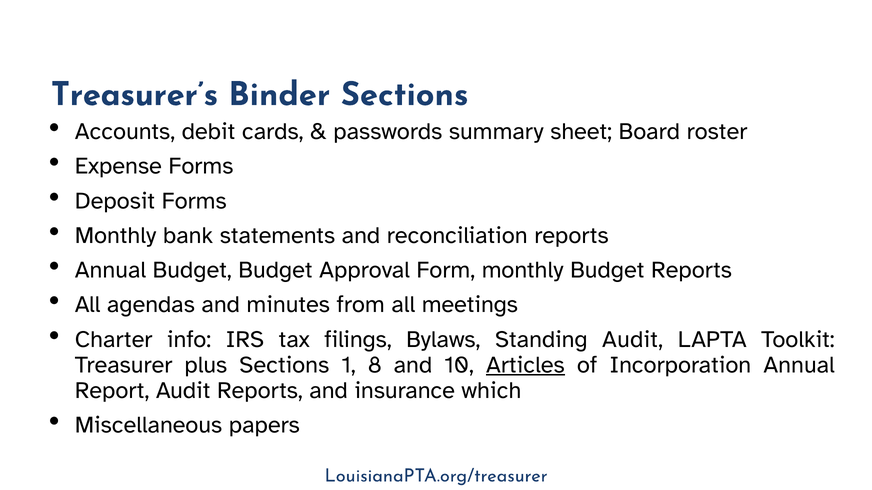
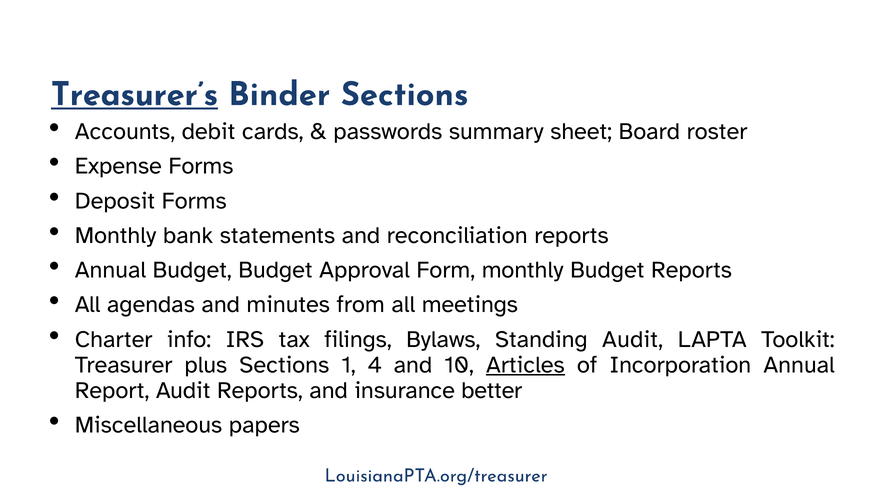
Treasurer’s underline: none -> present
8: 8 -> 4
which: which -> better
